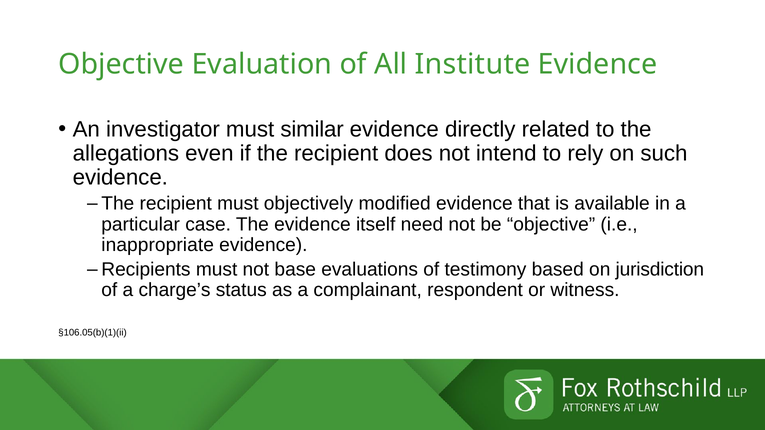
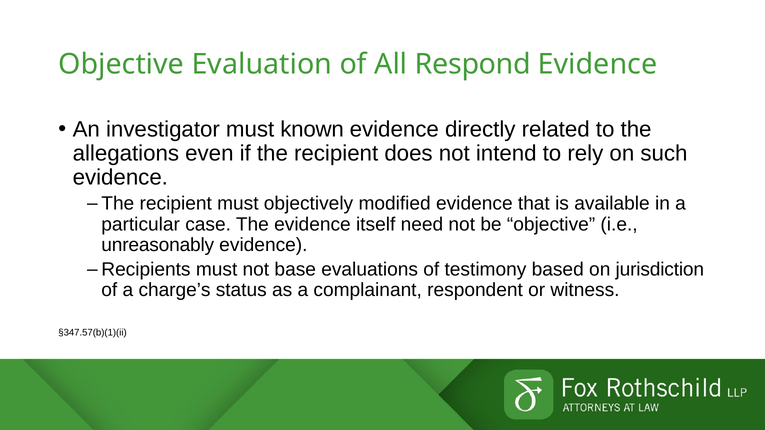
Institute: Institute -> Respond
similar: similar -> known
inappropriate: inappropriate -> unreasonably
§106.05(b)(1)(ii: §106.05(b)(1)(ii -> §347.57(b)(1)(ii
